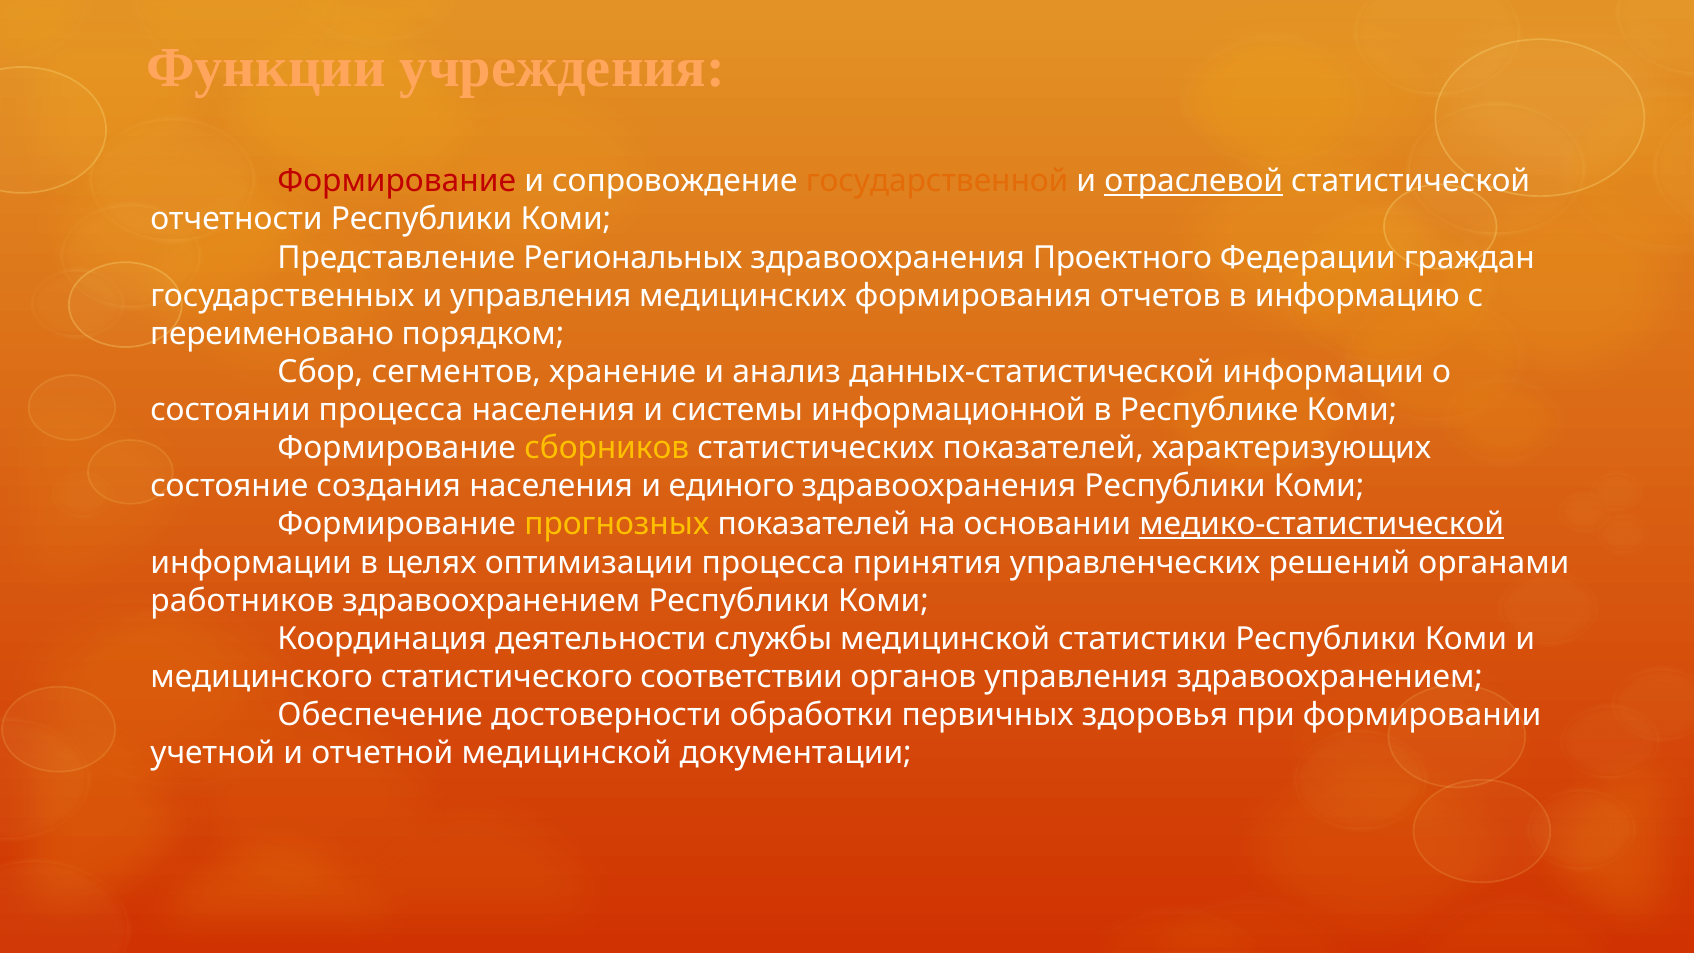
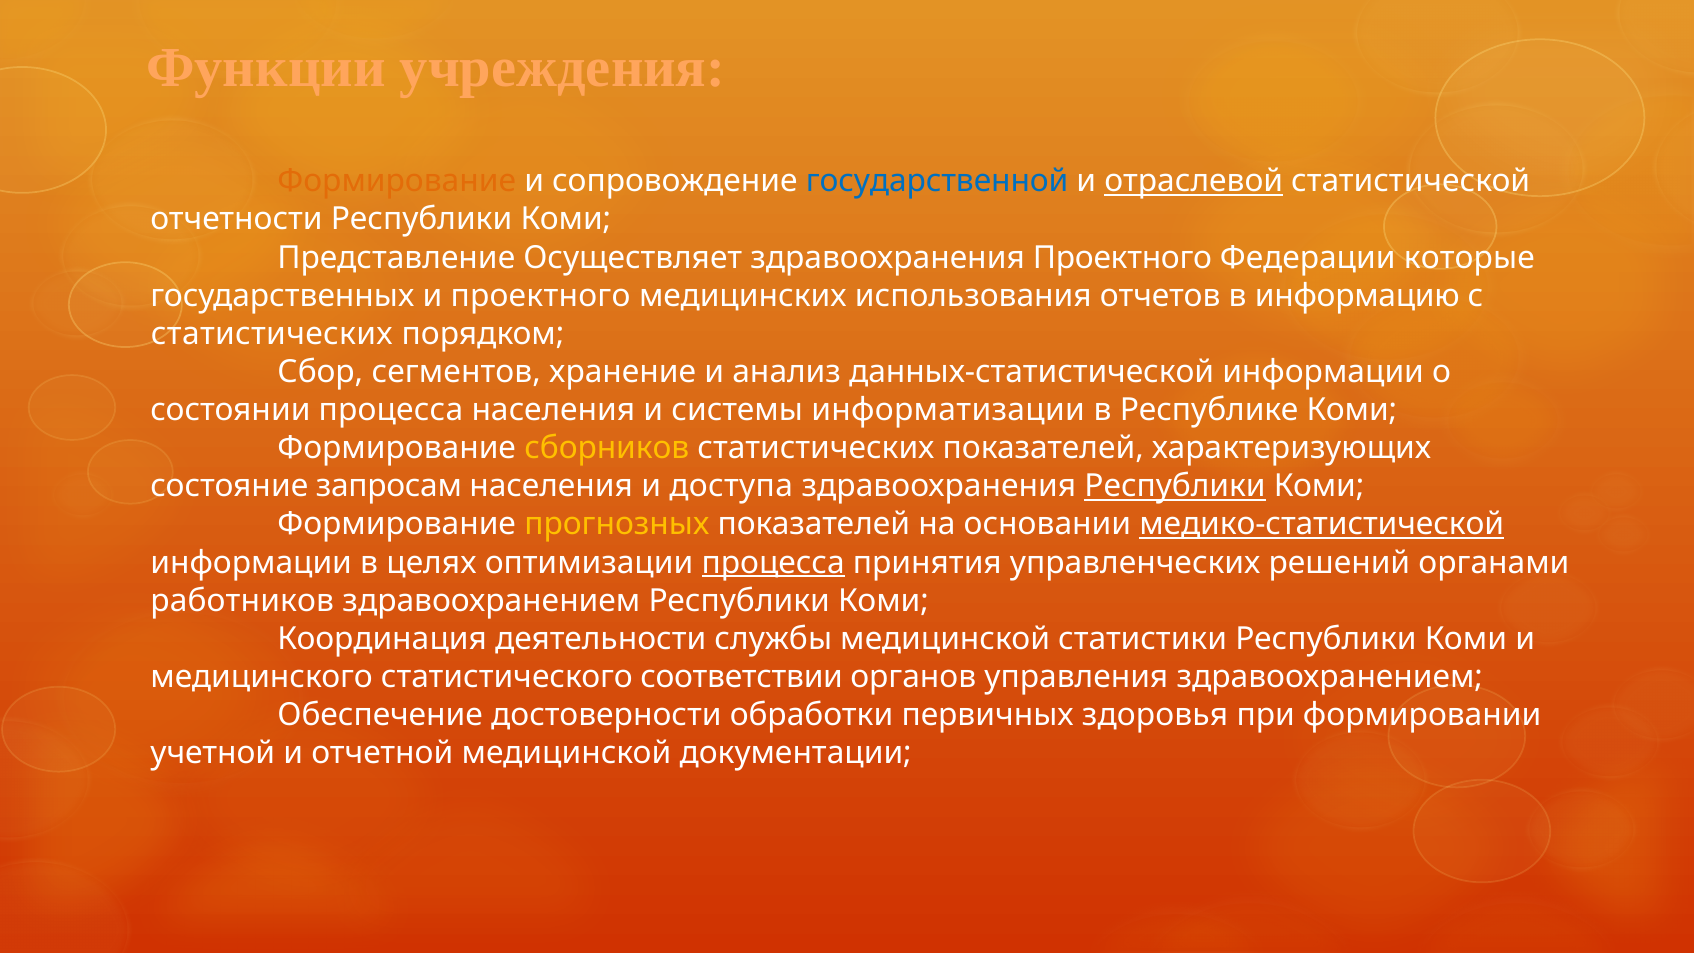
Формирование at (397, 181) colour: red -> orange
государственной colour: orange -> blue
Региональных: Региональных -> Осуществляет
граждан: граждан -> которые
и управления: управления -> проектного
формирования: формирования -> использования
переименовано at (272, 334): переименовано -> статистических
информационной: информационной -> информатизации
создания: создания -> запросам
единого: единого -> доступа
Республики at (1175, 486) underline: none -> present
процесса at (773, 562) underline: none -> present
